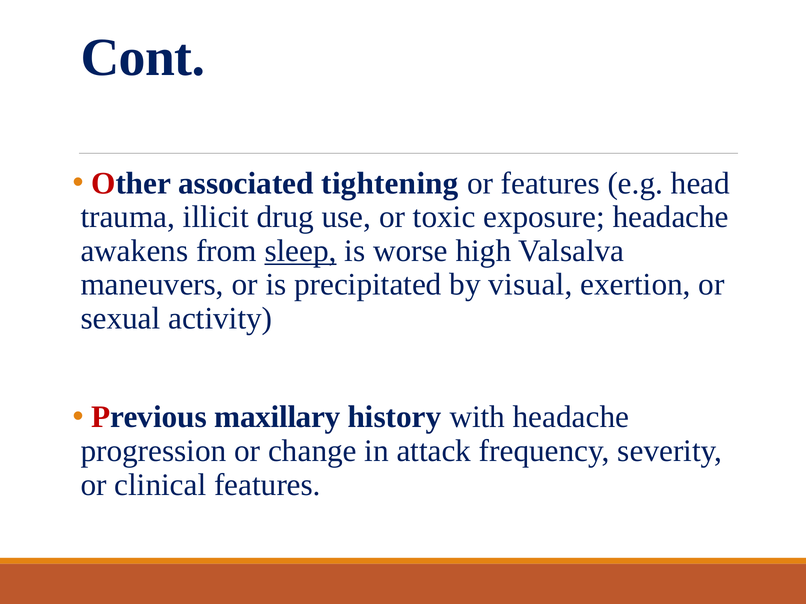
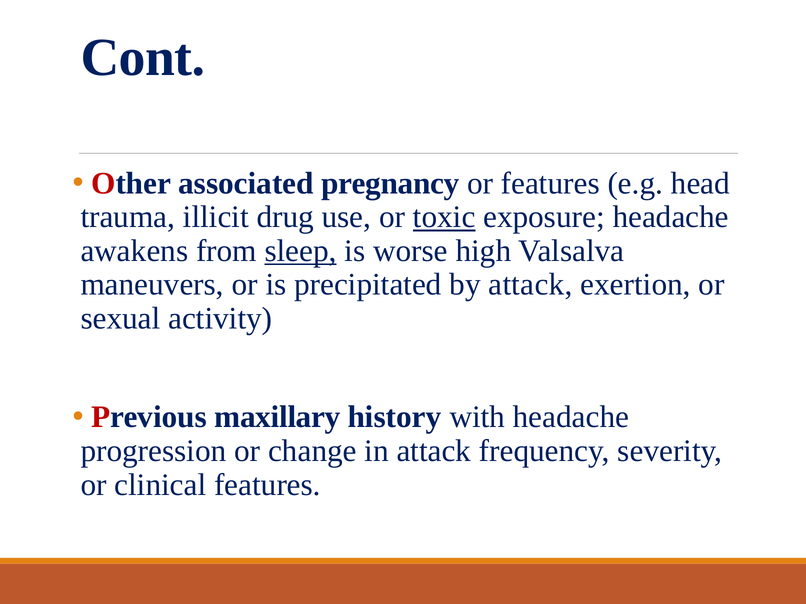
tightening: tightening -> pregnancy
toxic underline: none -> present
by visual: visual -> attack
